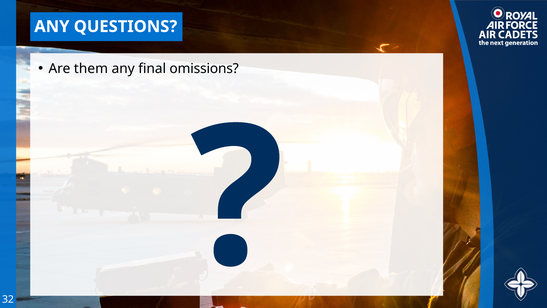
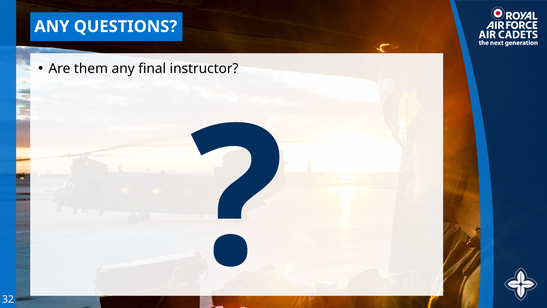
omissions: omissions -> instructor
